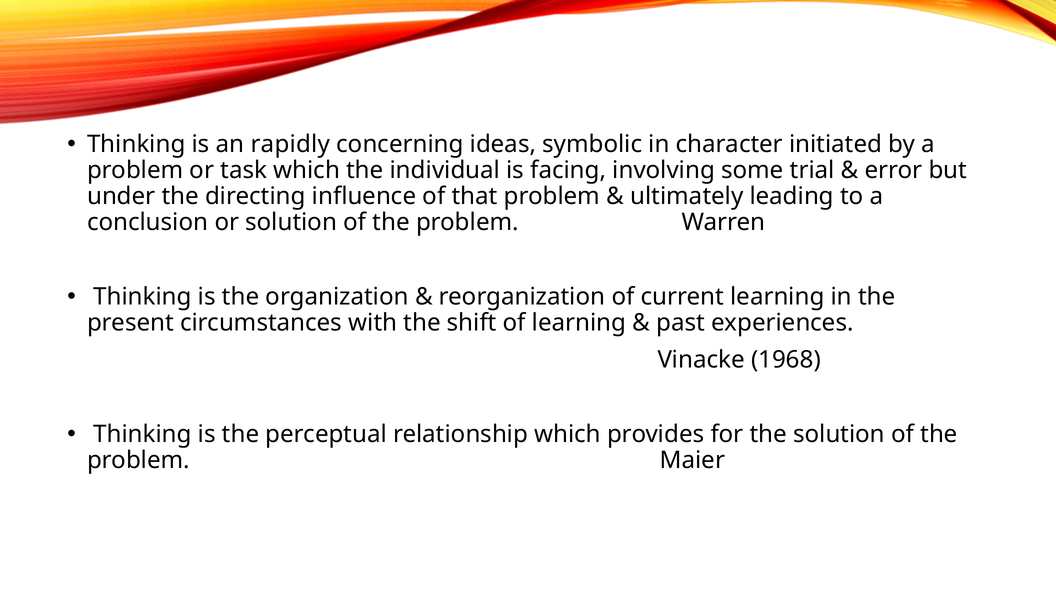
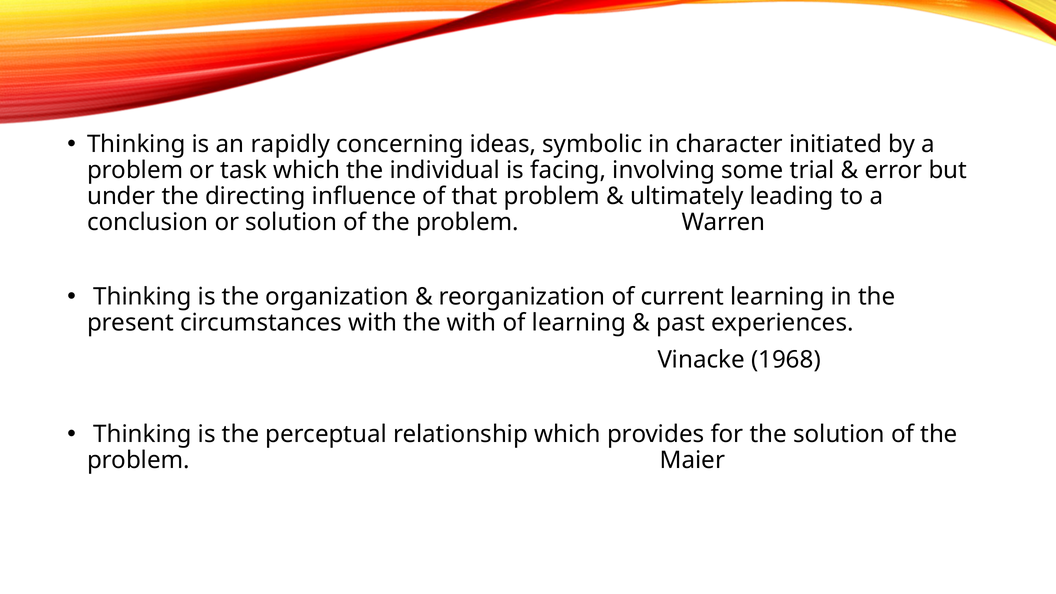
the shift: shift -> with
